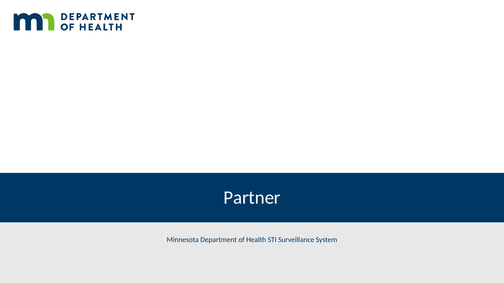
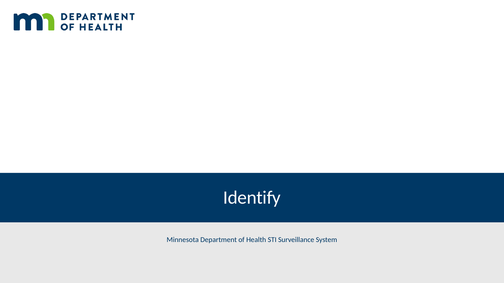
Partner: Partner -> Identify
